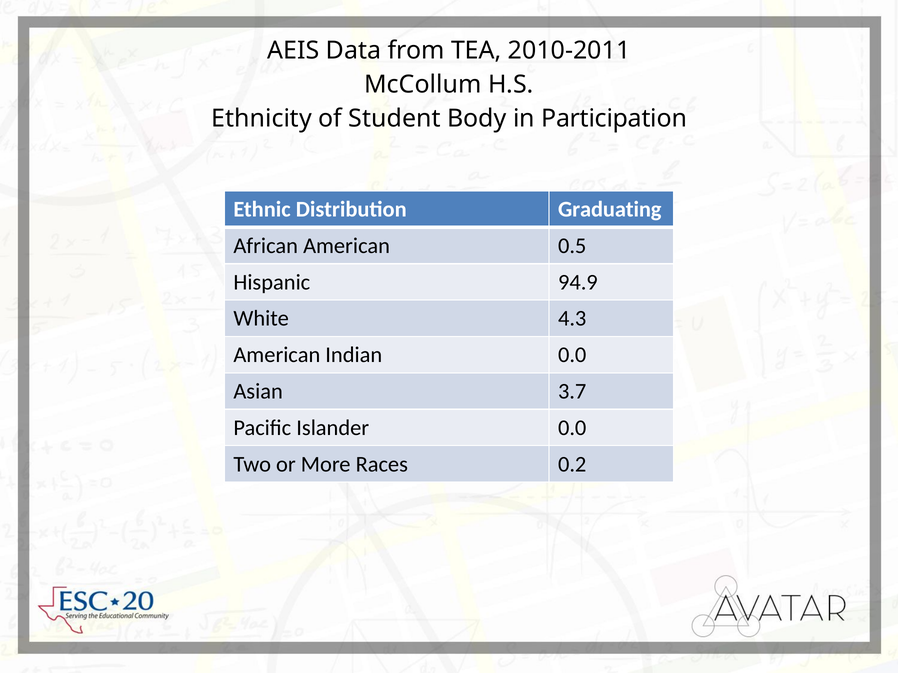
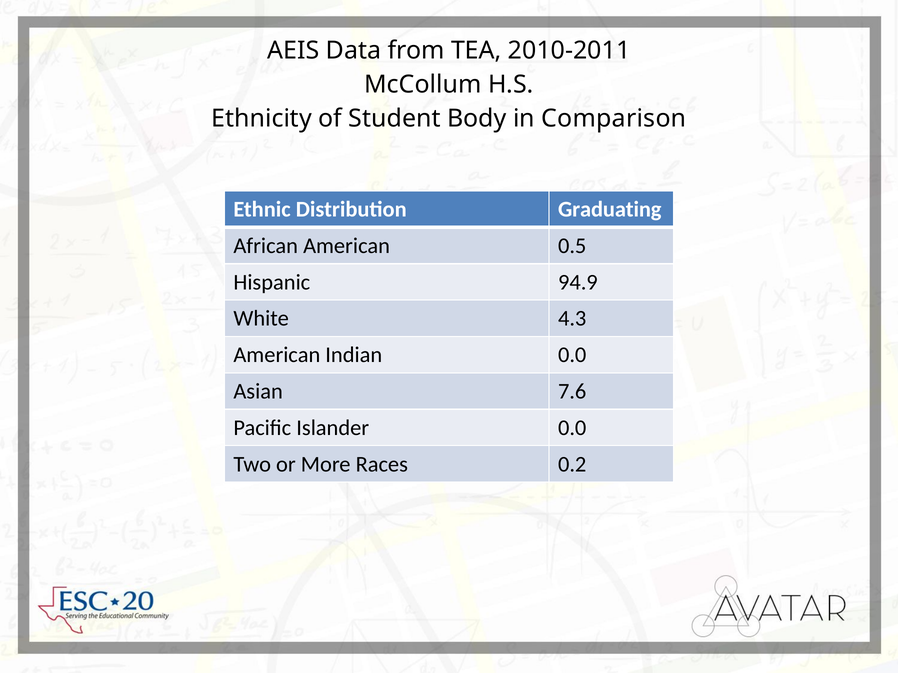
Participation: Participation -> Comparison
3.7: 3.7 -> 7.6
